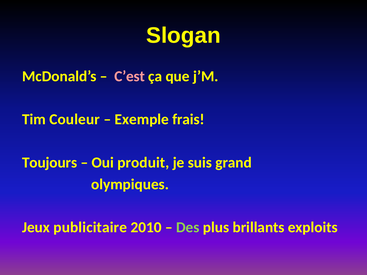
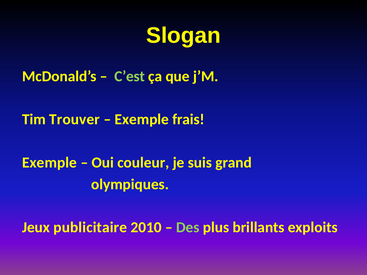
C’est colour: pink -> light green
Couleur: Couleur -> Trouver
Toujours at (50, 163): Toujours -> Exemple
produit: produit -> couleur
